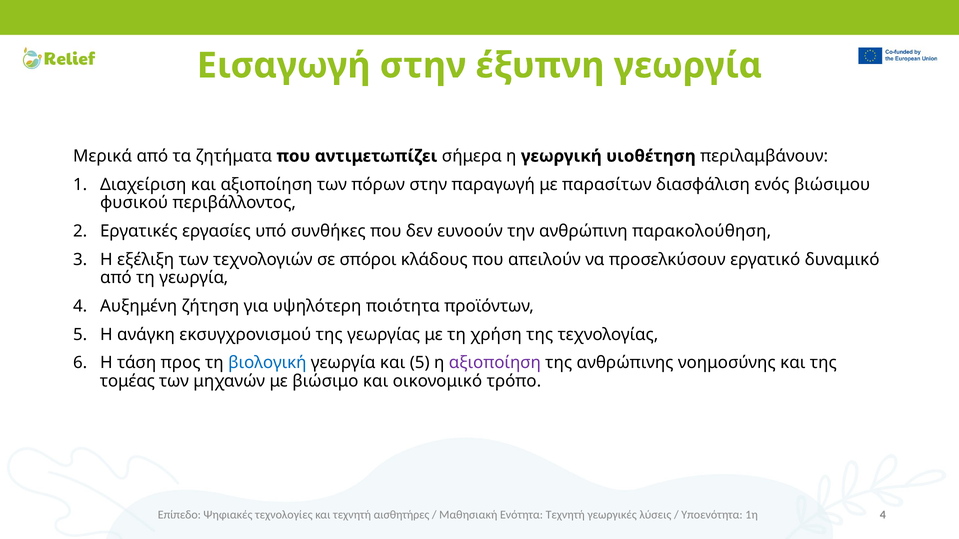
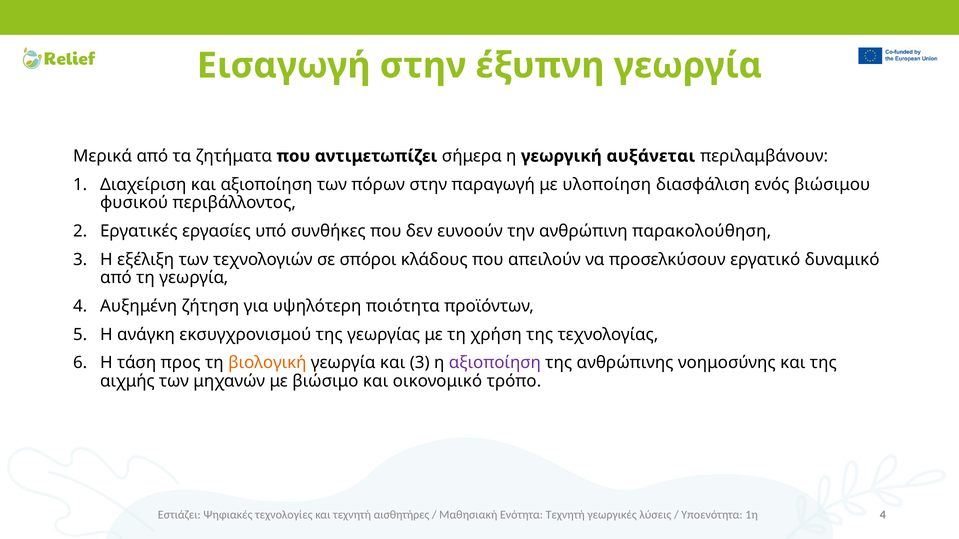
υιοθέτηση: υιοθέτηση -> αυξάνεται
παρασίτων: παρασίτων -> υλοποίηση
βιολογική colour: blue -> orange
και 5: 5 -> 3
τομέας: τομέας -> αιχμής
Επίπεδο: Επίπεδο -> Εστιάζει
